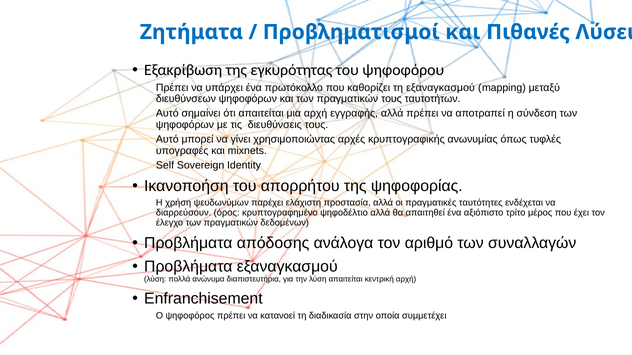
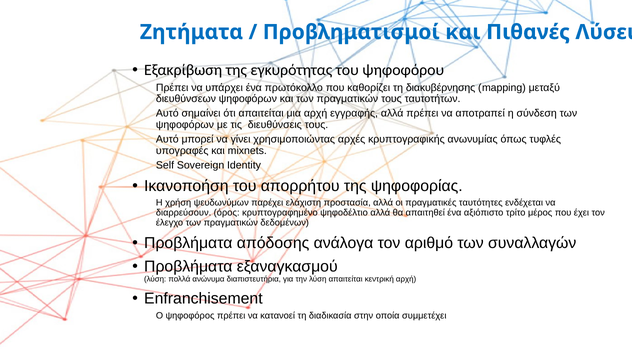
τη εξαναγκασμού: εξαναγκασμού -> διακυβέρνησης
